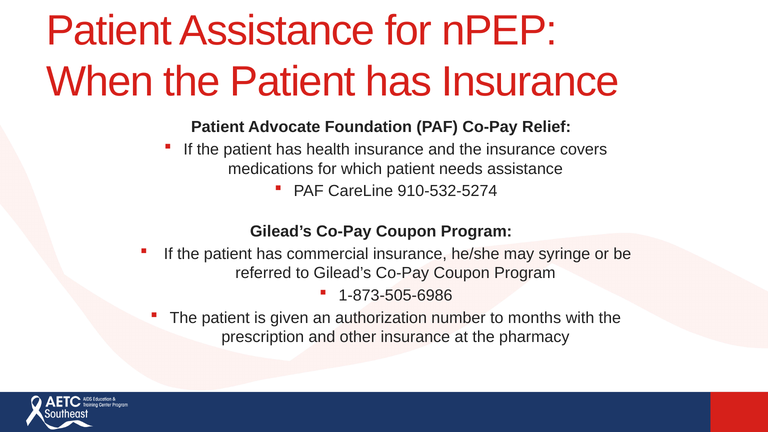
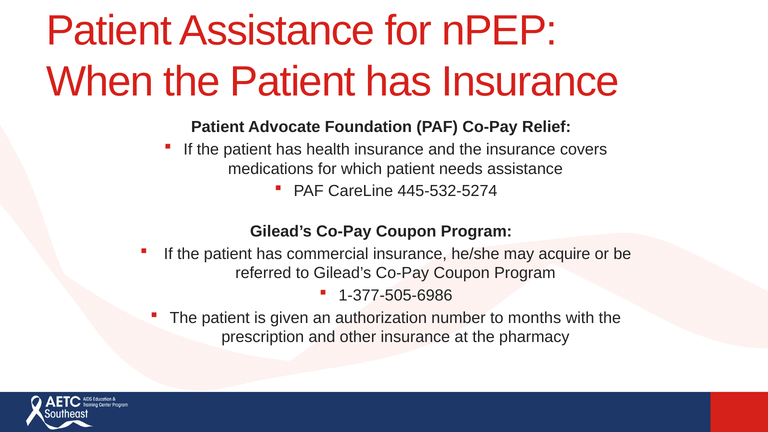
910-532-5274: 910-532-5274 -> 445-532-5274
syringe: syringe -> acquire
1-873-505-6986: 1-873-505-6986 -> 1-377-505-6986
